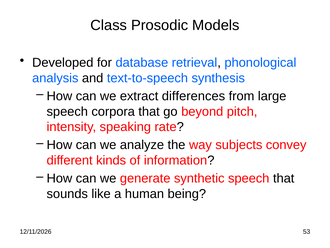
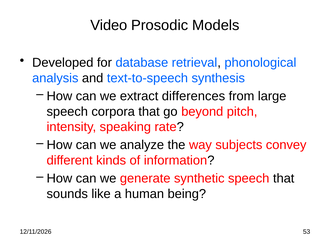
Class: Class -> Video
